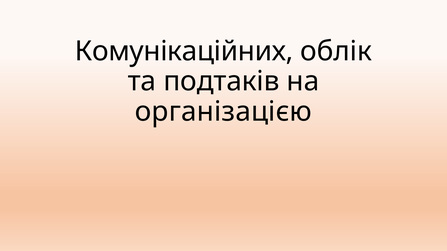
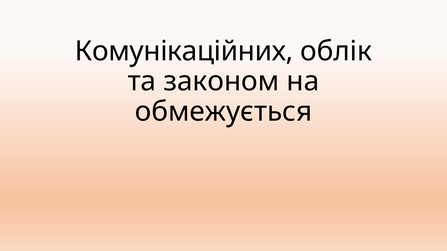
подтаків: подтаків -> законом
організацією: організацією -> обмежується
